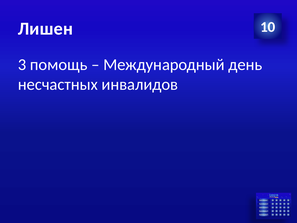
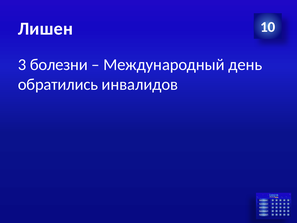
помощь: помощь -> болезни
несчастных: несчастных -> обратились
